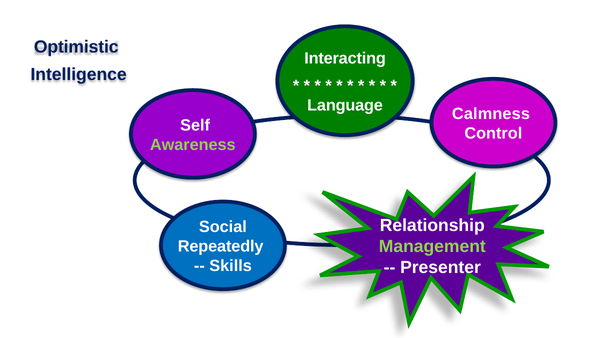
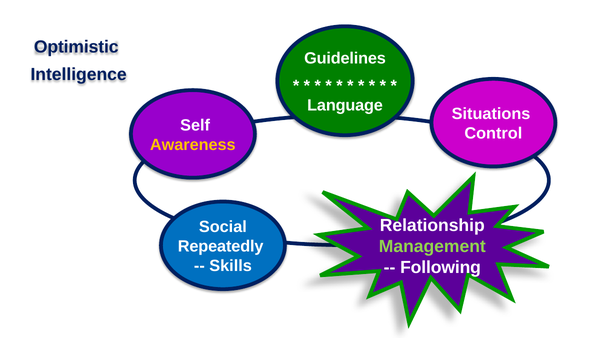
Interacting: Interacting -> Guidelines
Calmness: Calmness -> Situations
Awareness colour: light green -> yellow
Presenter: Presenter -> Following
